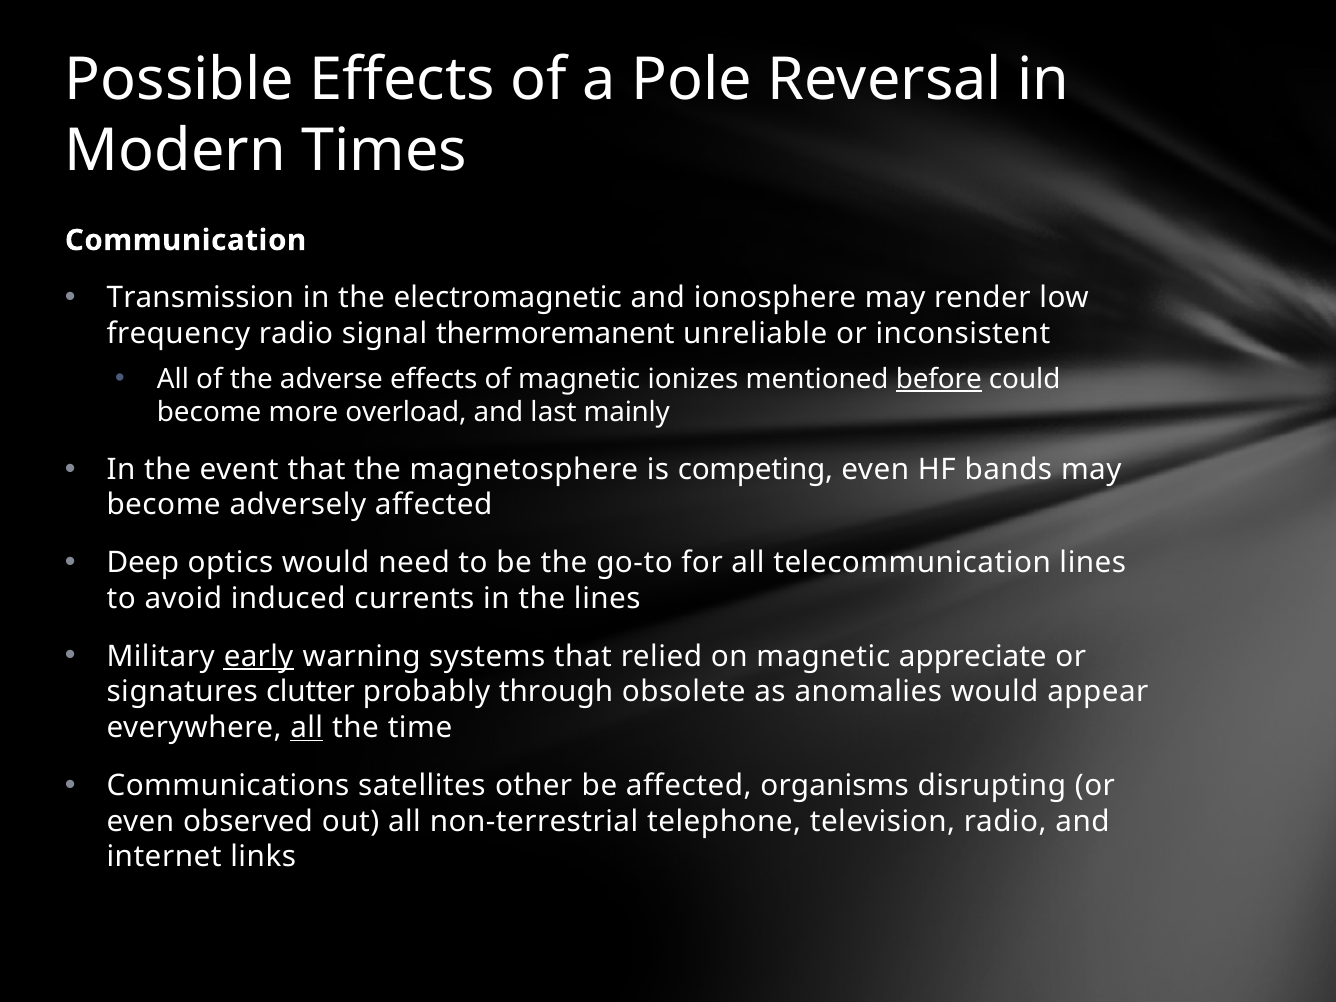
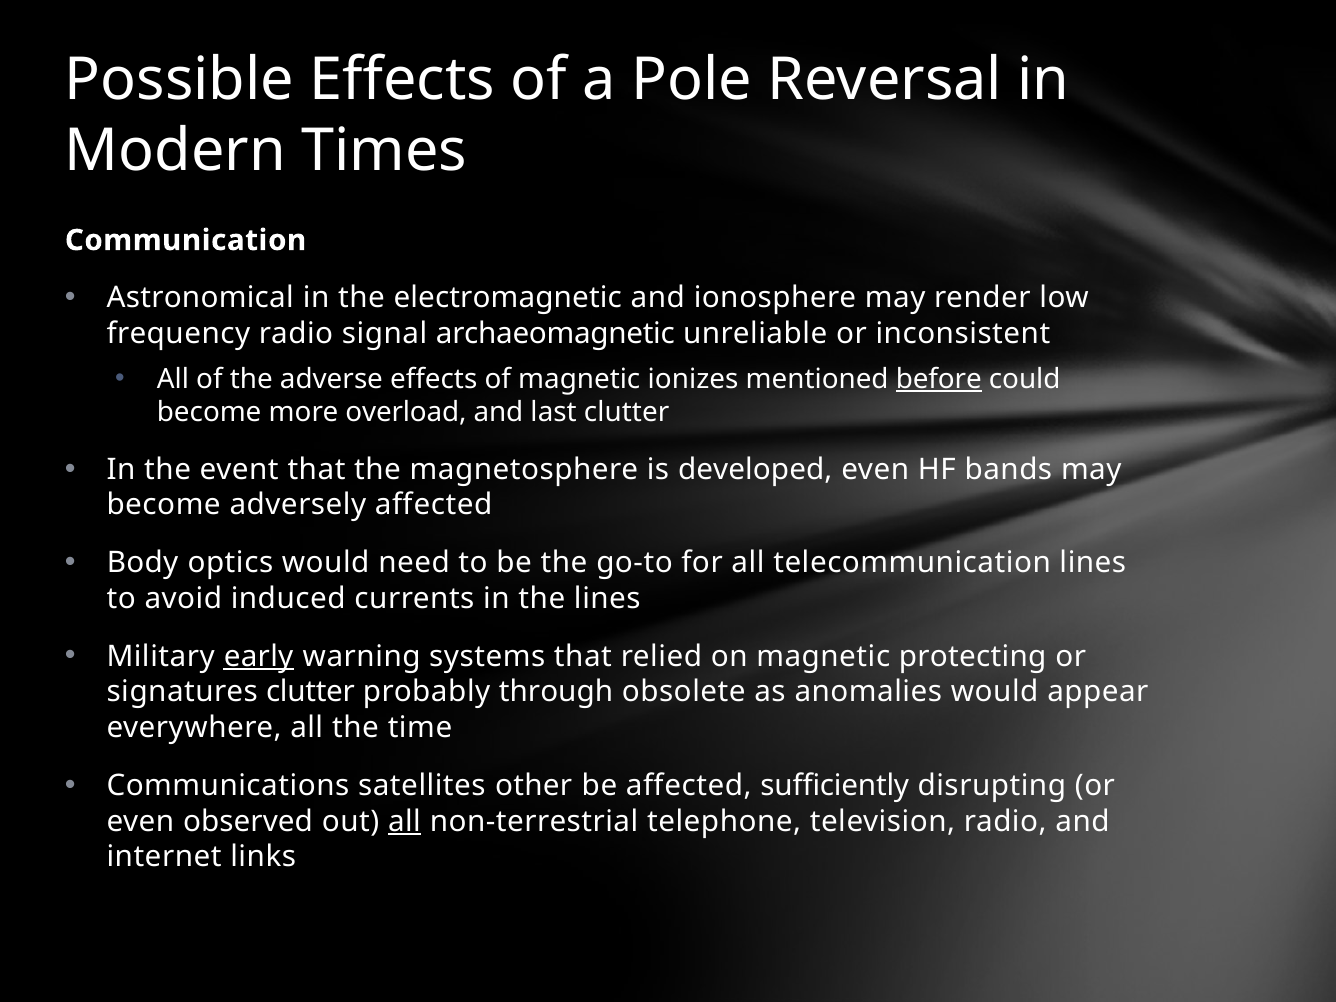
Transmission: Transmission -> Astronomical
thermoremanent: thermoremanent -> archaeomagnetic
last mainly: mainly -> clutter
competing: competing -> developed
Deep: Deep -> Body
appreciate: appreciate -> protecting
all at (307, 728) underline: present -> none
organisms: organisms -> sufficiently
all at (404, 821) underline: none -> present
